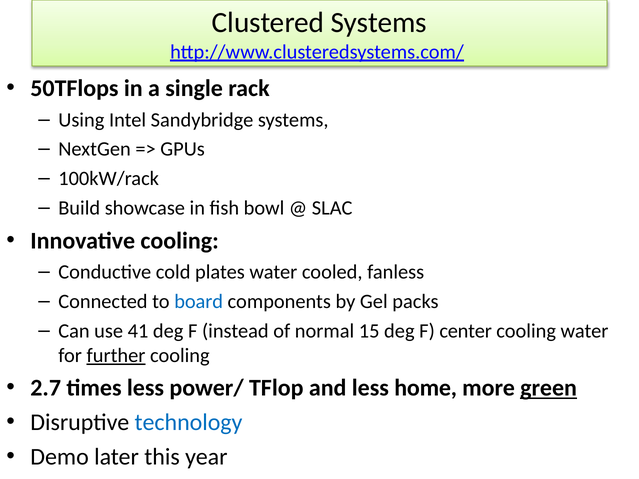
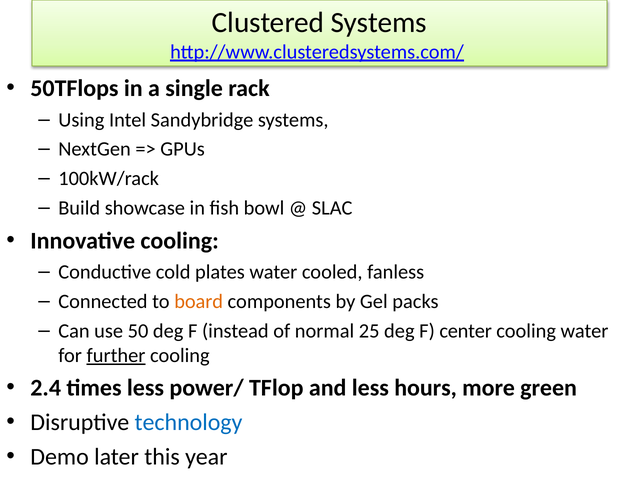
board colour: blue -> orange
41: 41 -> 50
15: 15 -> 25
2.7: 2.7 -> 2.4
home: home -> hours
green underline: present -> none
